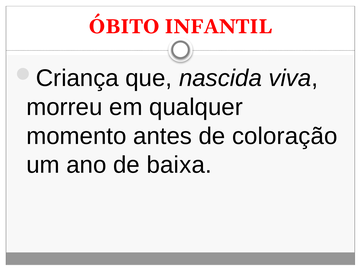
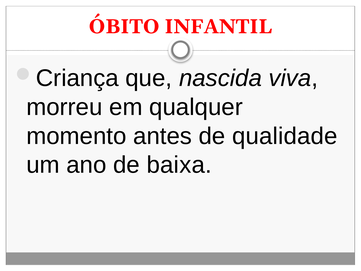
coloração: coloração -> qualidade
